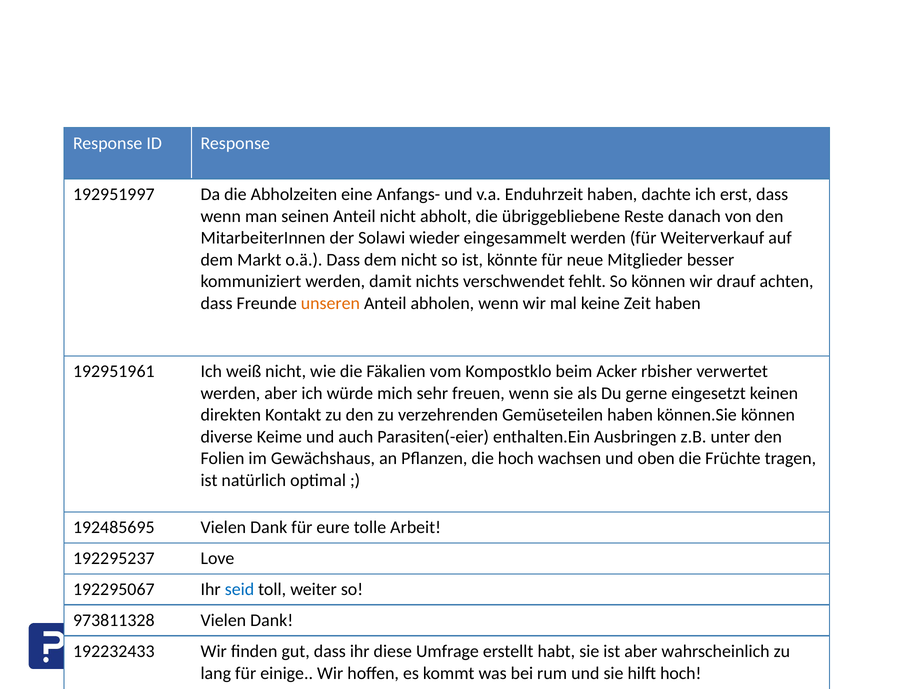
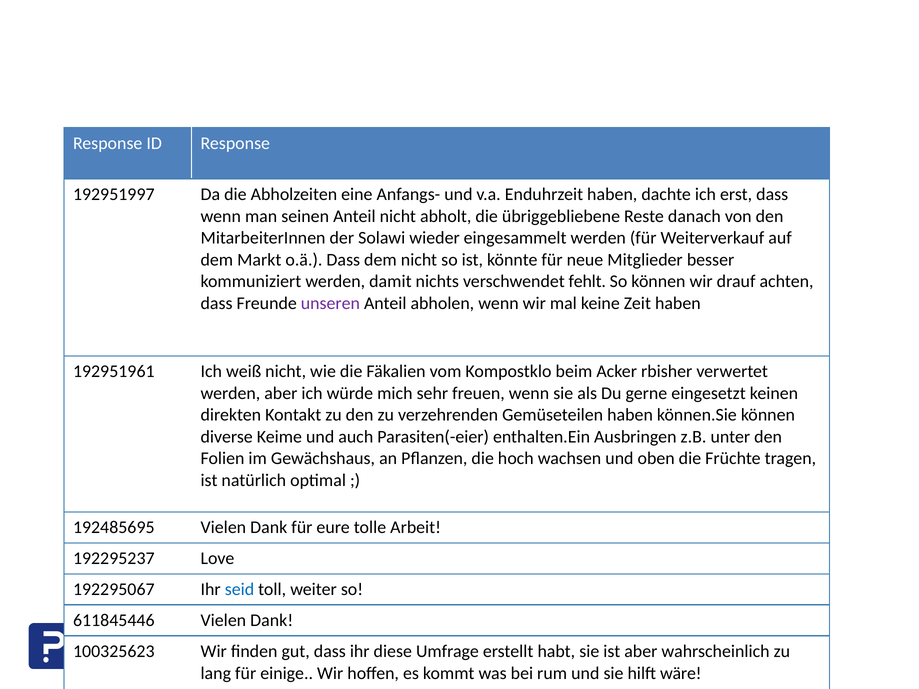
unseren colour: orange -> purple
973811328: 973811328 -> 611845446
192232433: 192232433 -> 100325623
hilft hoch: hoch -> wäre
